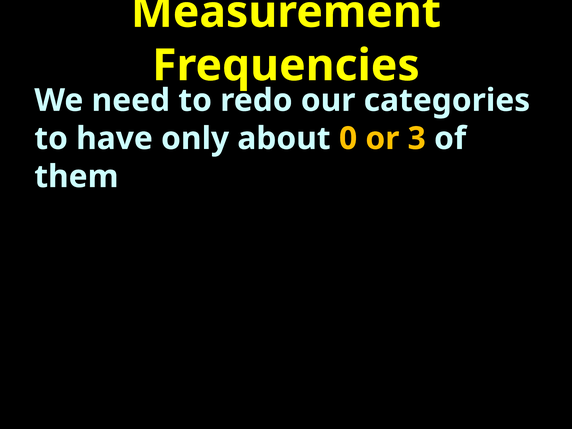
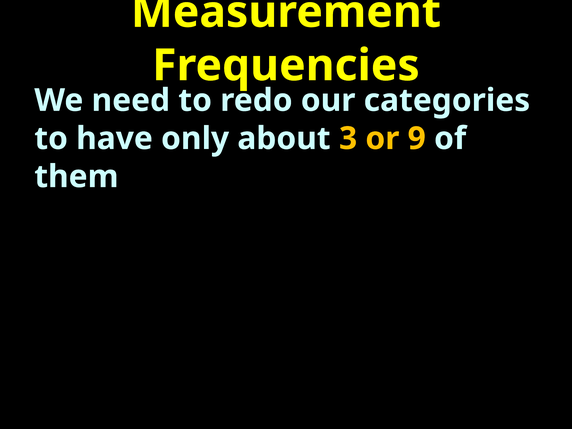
0: 0 -> 3
3: 3 -> 9
